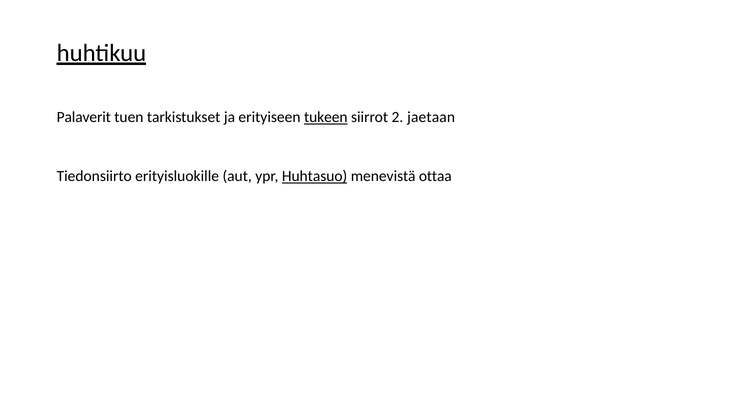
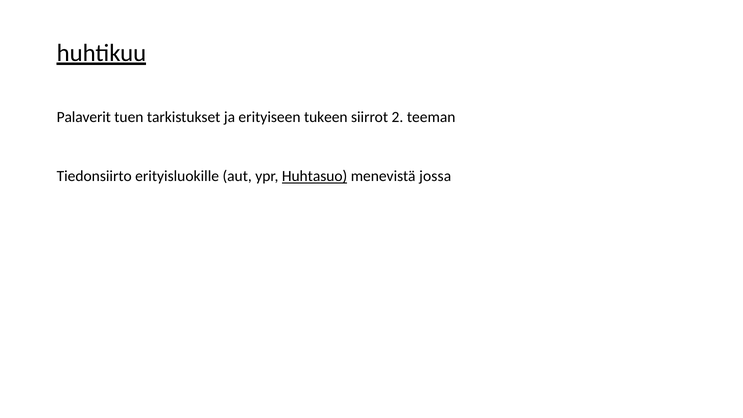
tukeen underline: present -> none
jaetaan: jaetaan -> teeman
ottaa: ottaa -> jossa
